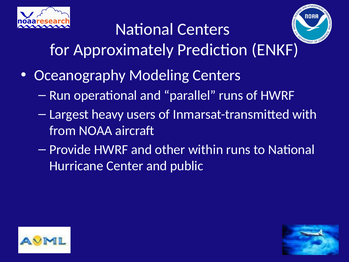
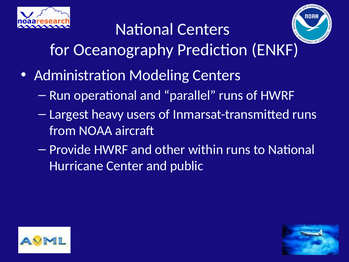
Approximately: Approximately -> Oceanography
Oceanography: Oceanography -> Administration
Inmarsat-transmitted with: with -> runs
